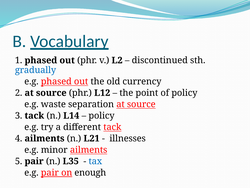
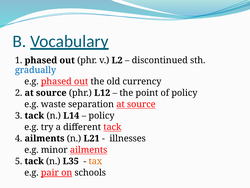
5 pair: pair -> tack
tax colour: blue -> orange
enough: enough -> schools
